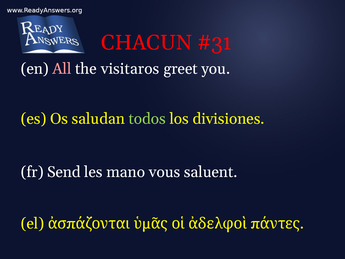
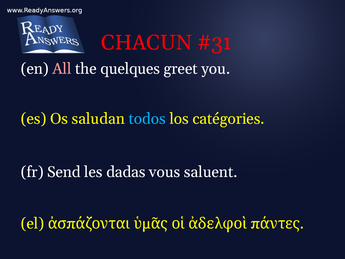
visitaros: visitaros -> quelques
todos colour: light green -> light blue
divisiones: divisiones -> catégories
mano: mano -> dadas
